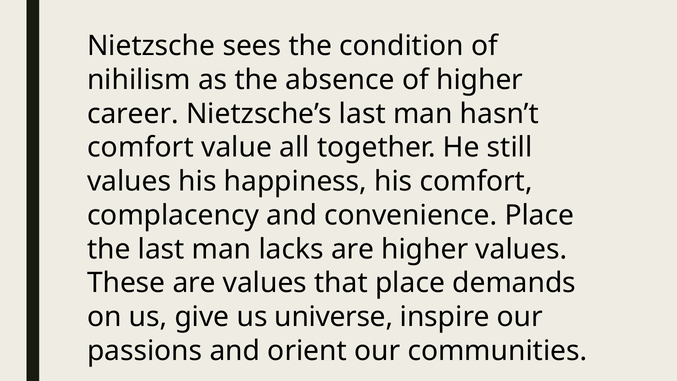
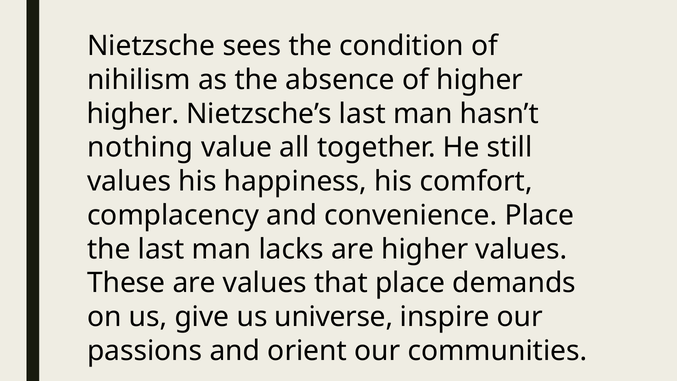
career at (133, 114): career -> higher
comfort at (140, 148): comfort -> nothing
